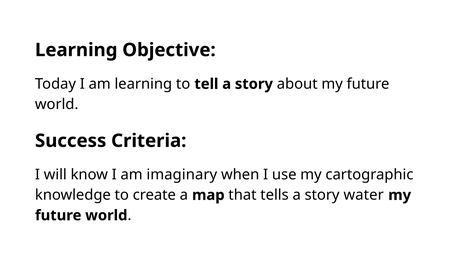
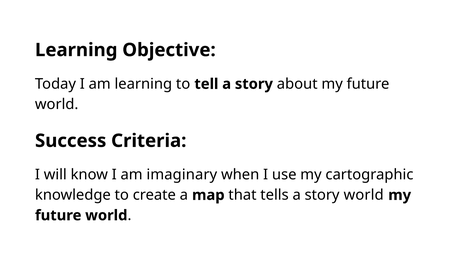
story water: water -> world
